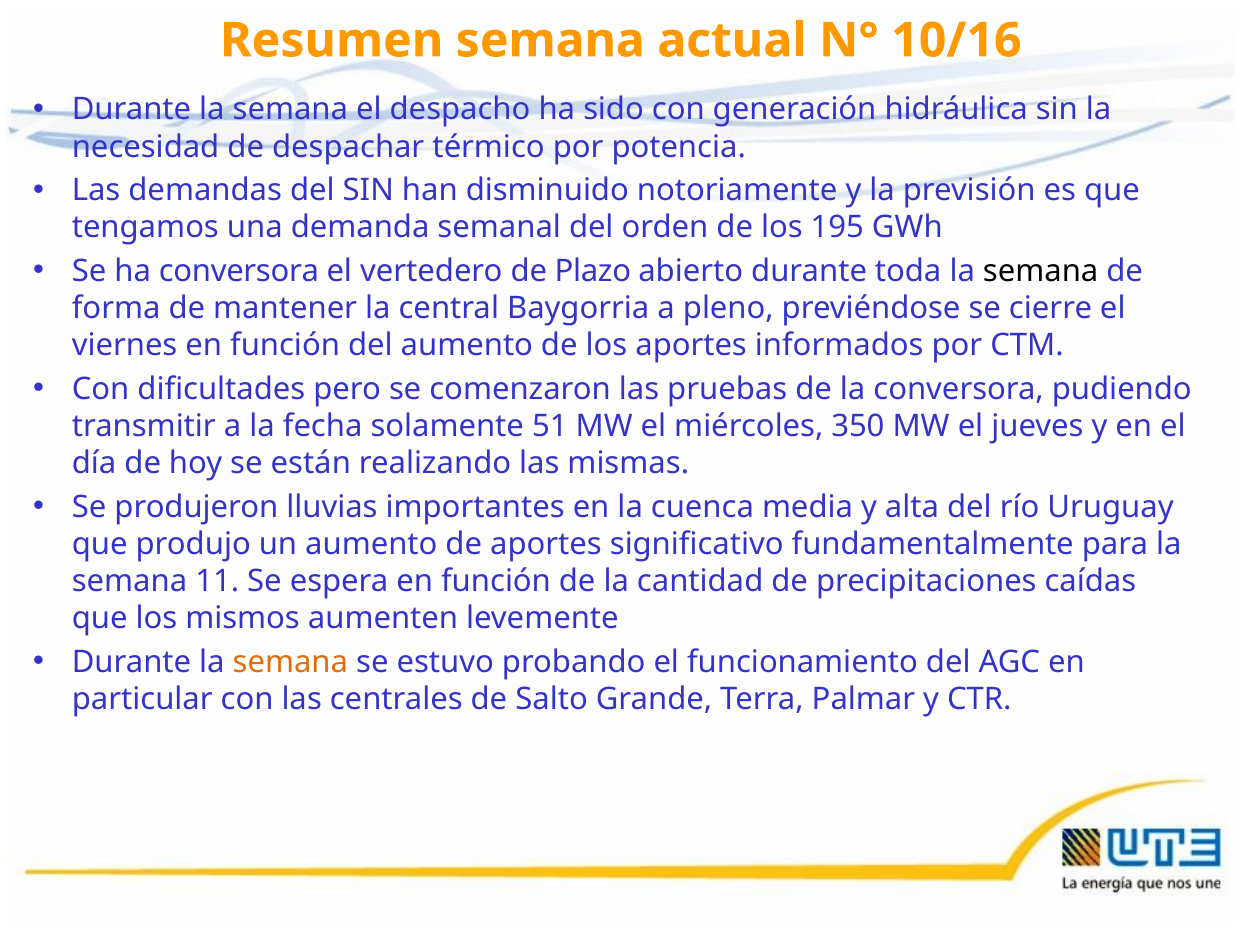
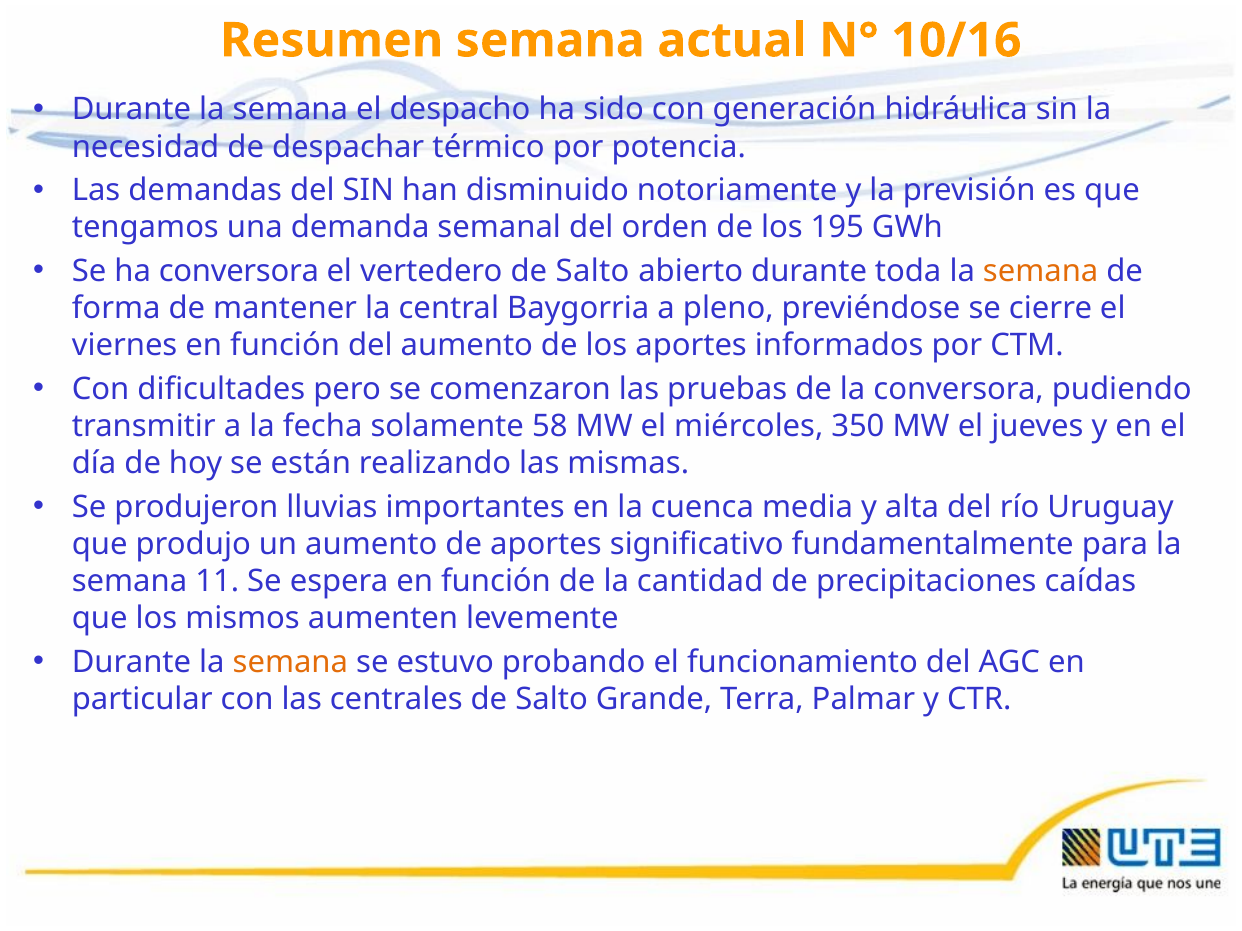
vertedero de Plazo: Plazo -> Salto
semana at (1041, 271) colour: black -> orange
51: 51 -> 58
